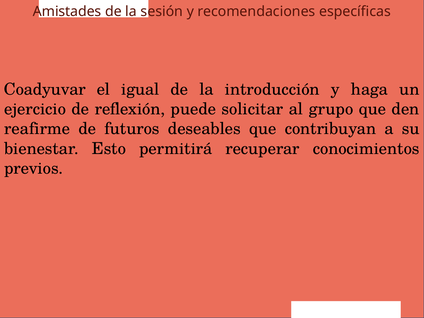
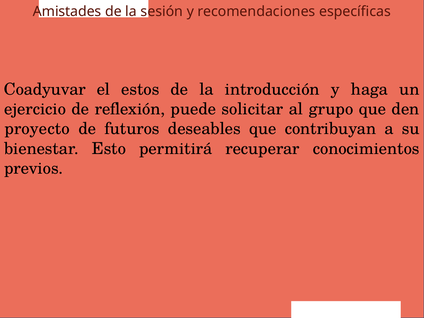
igual: igual -> estos
reafirme: reafirme -> proyecto
